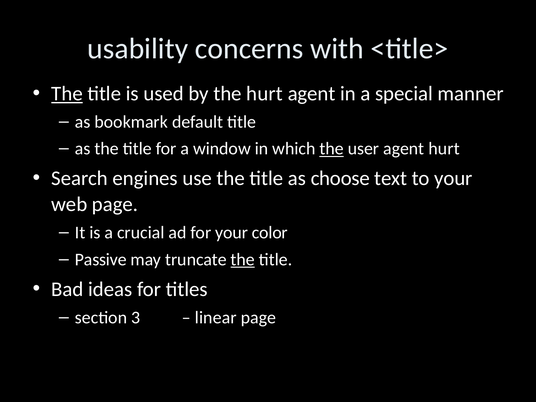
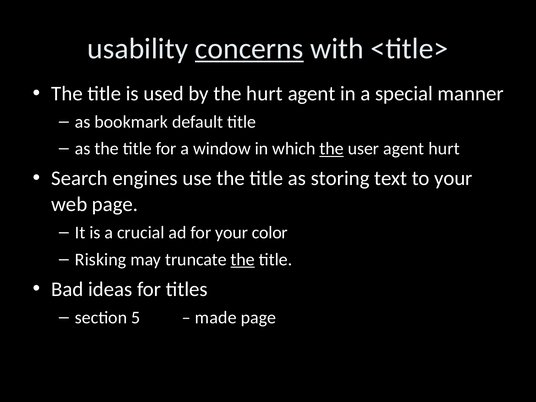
concerns underline: none -> present
The at (67, 94) underline: present -> none
choose: choose -> storing
Passive: Passive -> Risking
3: 3 -> 5
linear: linear -> made
